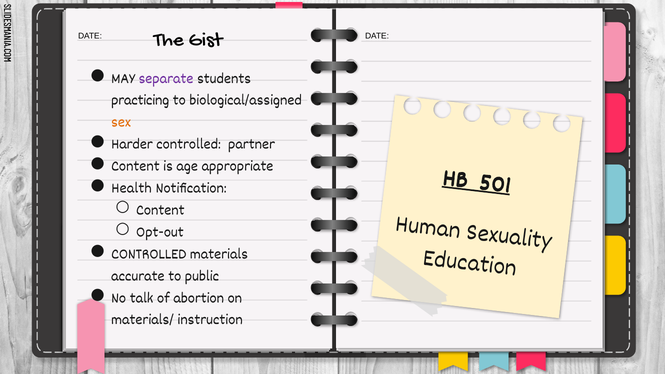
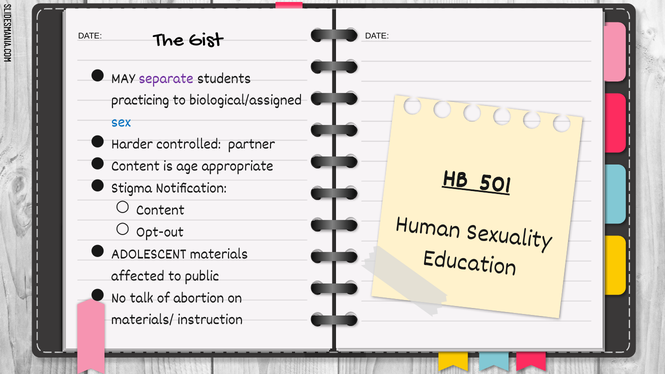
sex colour: orange -> blue
Health: Health -> Stigma
CONTROLLED at (149, 253): CONTROLLED -> ADOLESCENT
accurate: accurate -> affected
